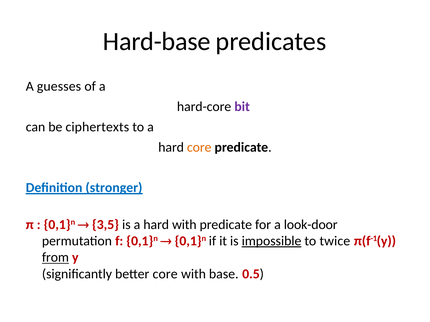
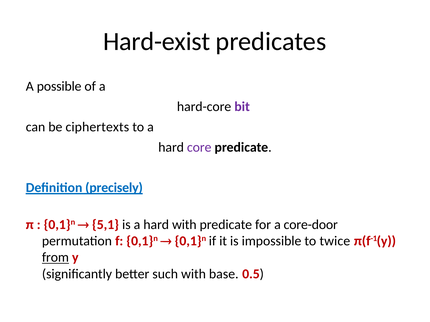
Hard-base: Hard-base -> Hard-exist
guesses: guesses -> possible
core at (199, 147) colour: orange -> purple
stronger: stronger -> precisely
3,5: 3,5 -> 5,1
look-door: look-door -> core-door
impossible underline: present -> none
better core: core -> such
